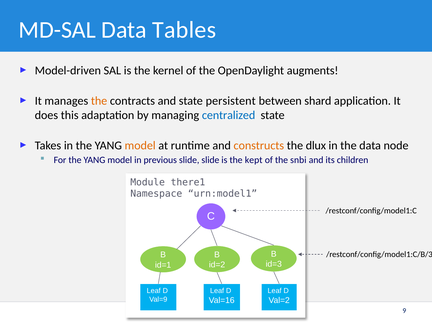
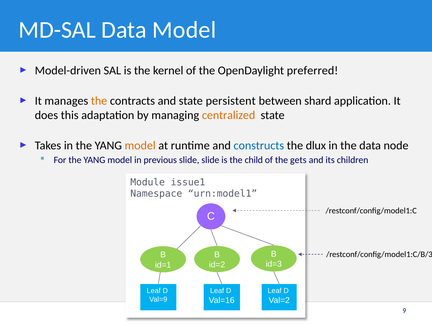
Data Tables: Tables -> Model
augments: augments -> preferred
centralized colour: blue -> orange
constructs colour: orange -> blue
kept: kept -> child
snbi: snbi -> gets
there1: there1 -> issue1
